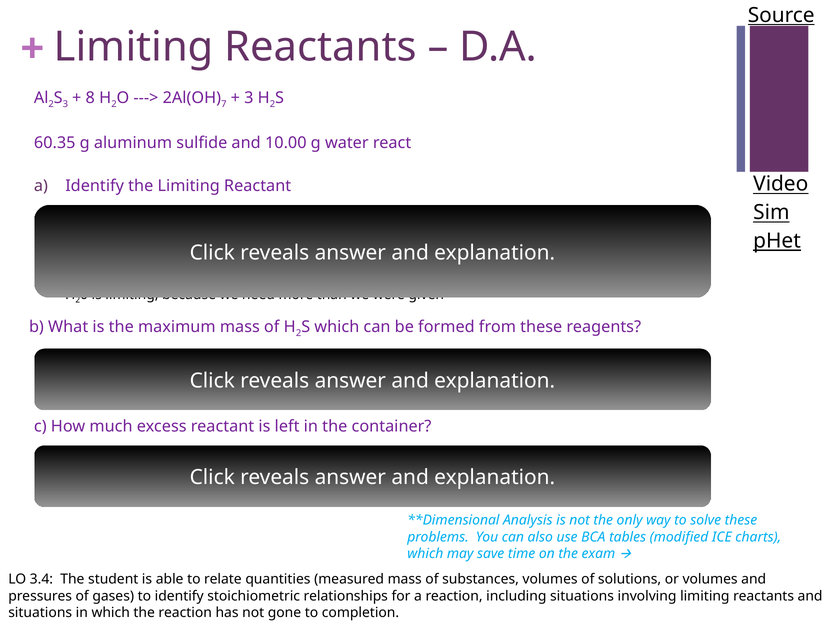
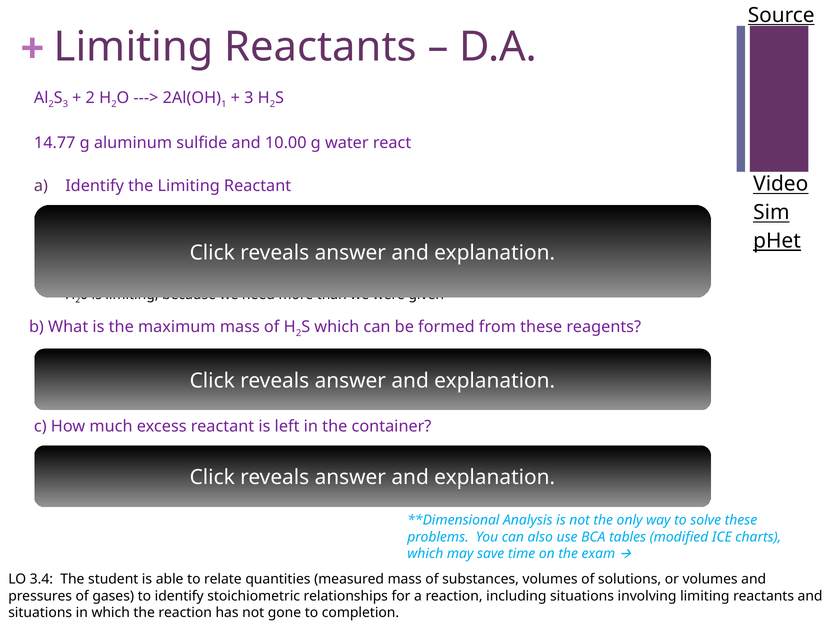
8 at (90, 98): 8 -> 2
7 at (224, 104): 7 -> 1
60.35: 60.35 -> 14.77
